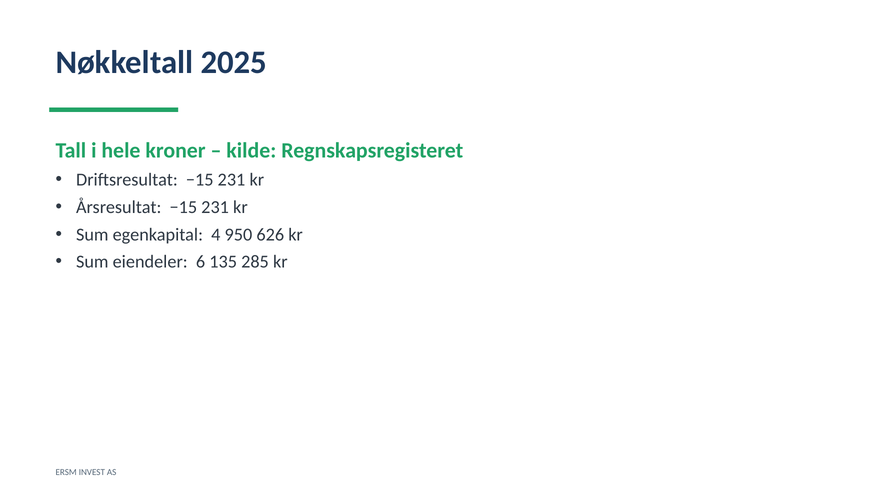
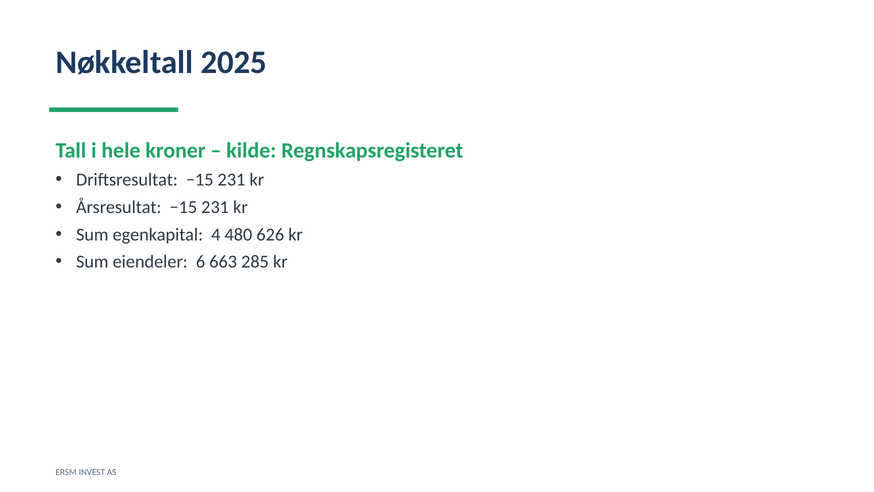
950: 950 -> 480
135: 135 -> 663
